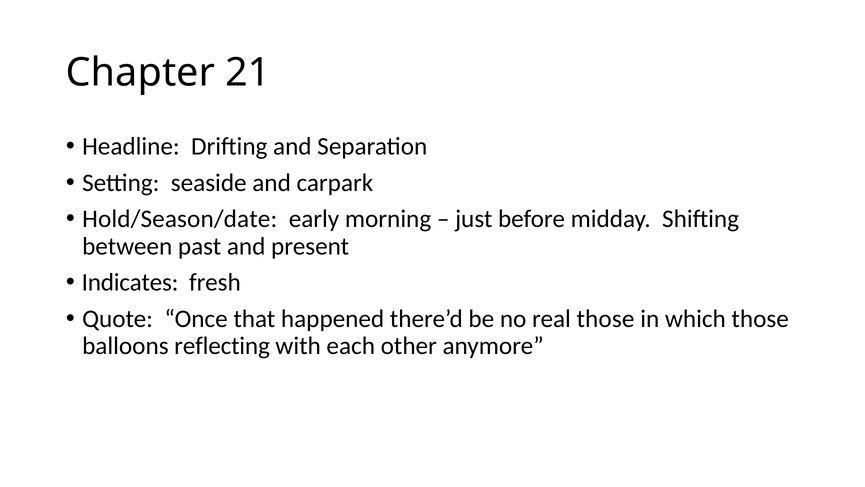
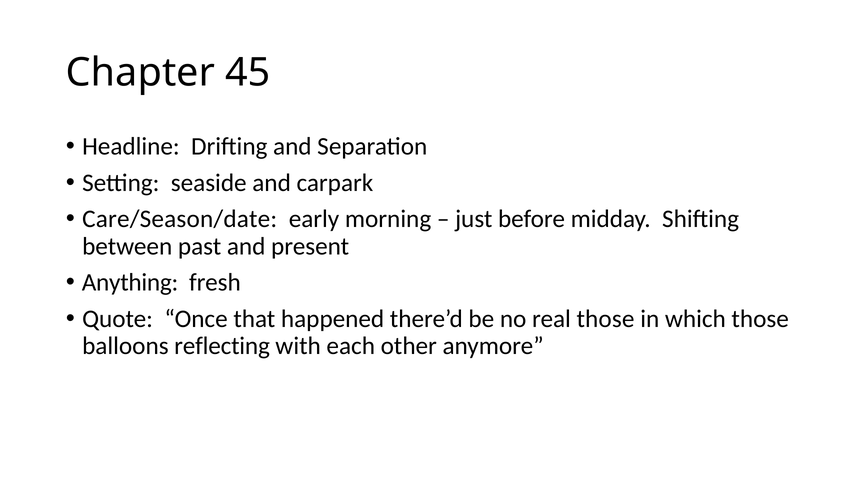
21: 21 -> 45
Hold/Season/date: Hold/Season/date -> Care/Season/date
Indicates: Indicates -> Anything
